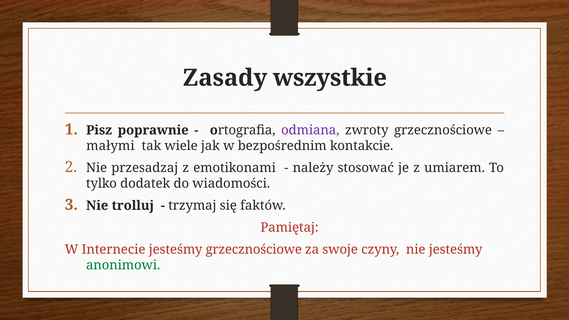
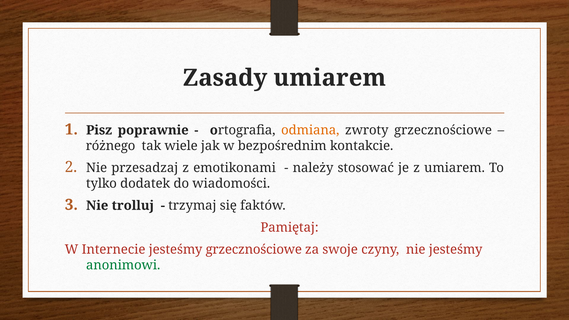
Zasady wszystkie: wszystkie -> umiarem
odmiana colour: purple -> orange
małymi: małymi -> różnego
